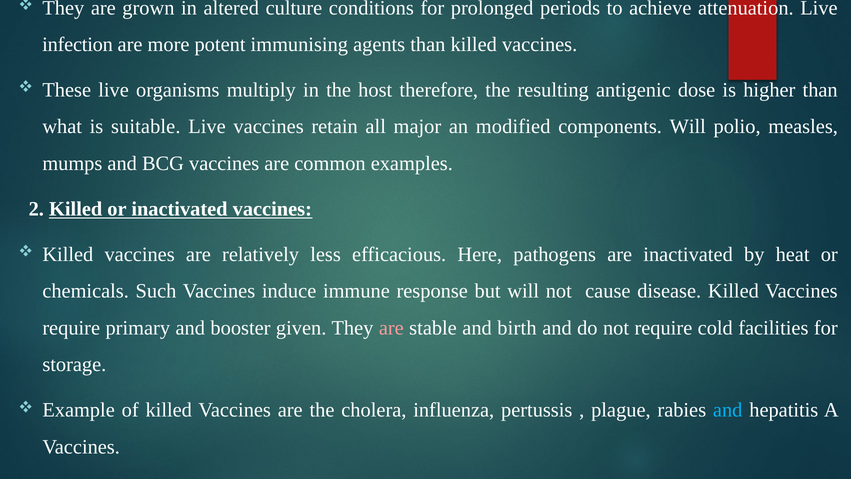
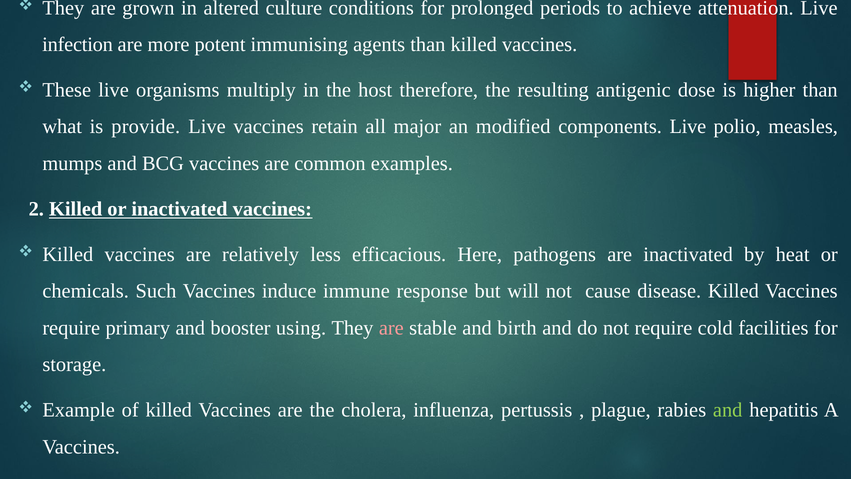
suitable: suitable -> provide
components Will: Will -> Live
given: given -> using
and at (728, 410) colour: light blue -> light green
